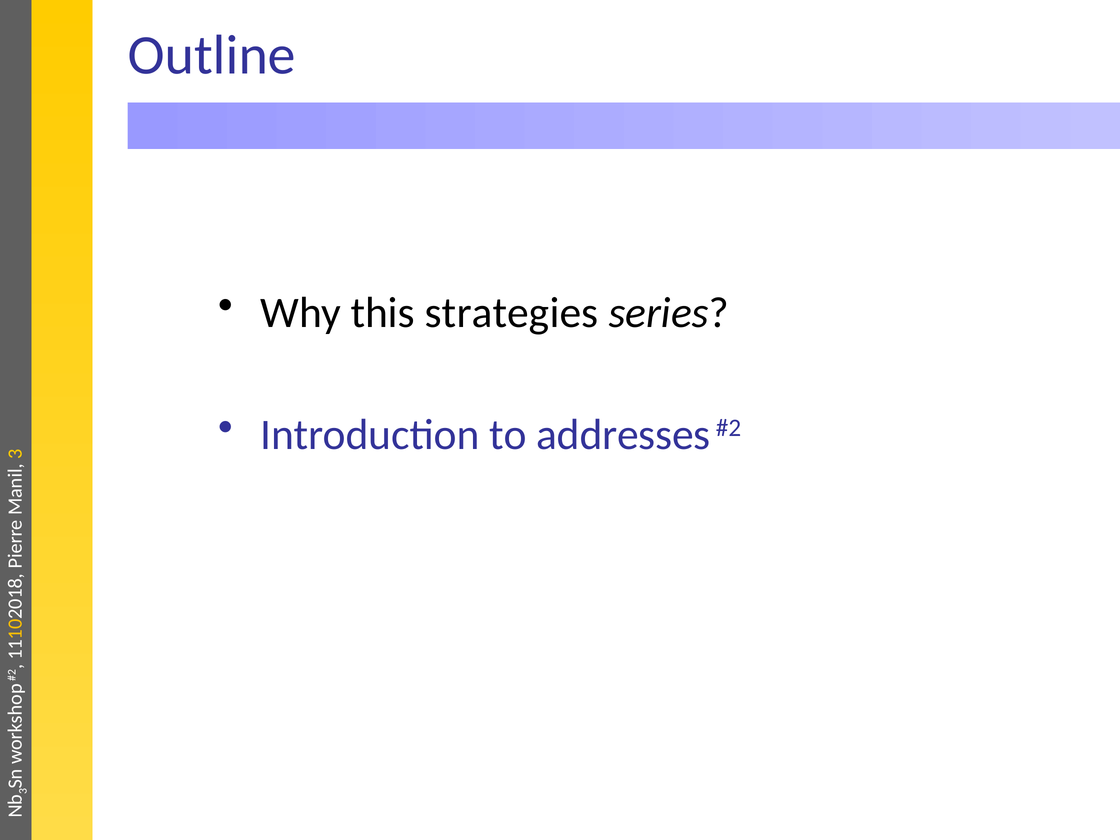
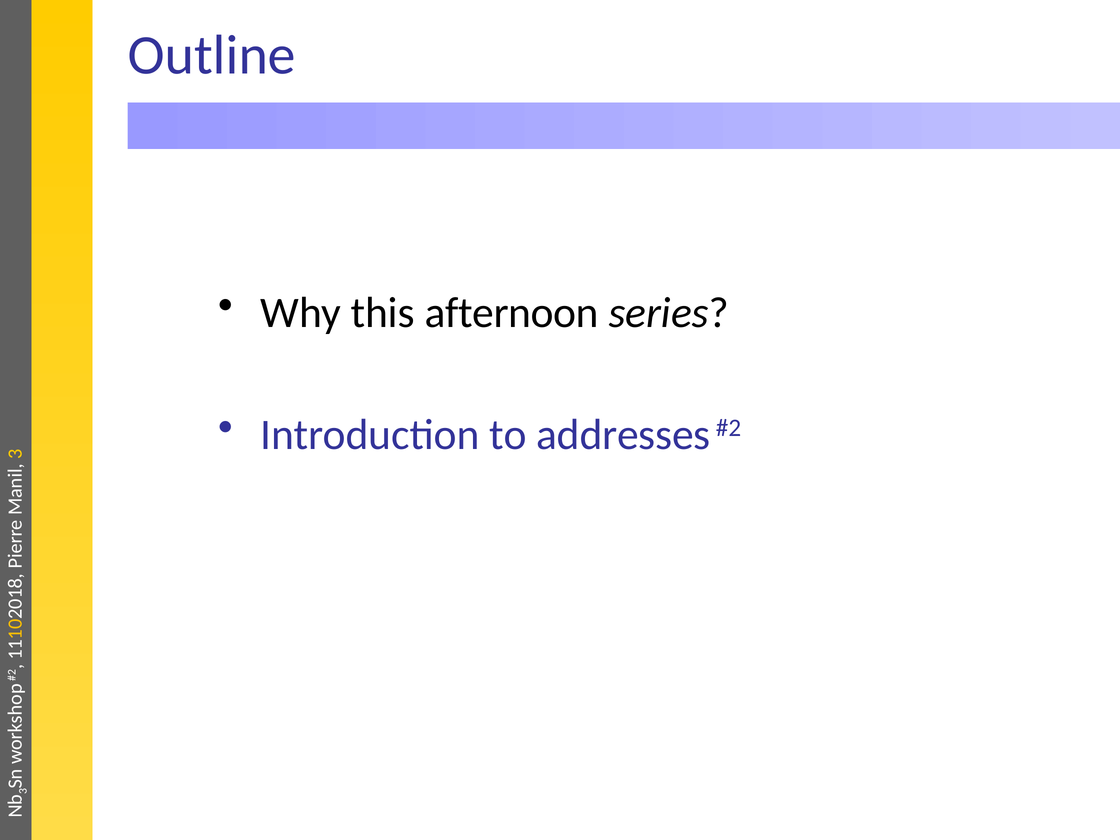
strategies: strategies -> afternoon
